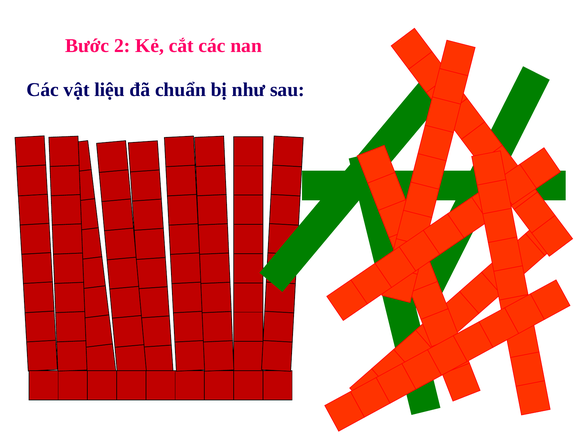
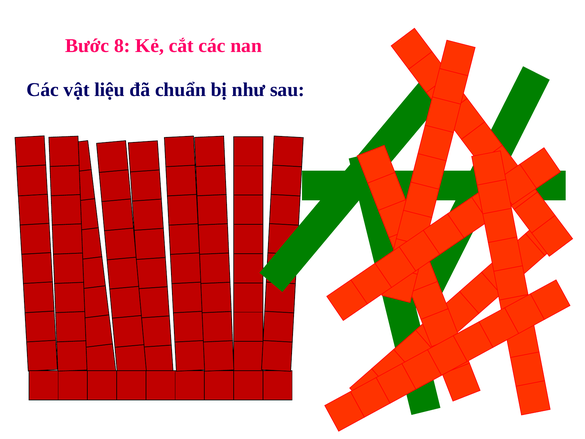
2: 2 -> 8
